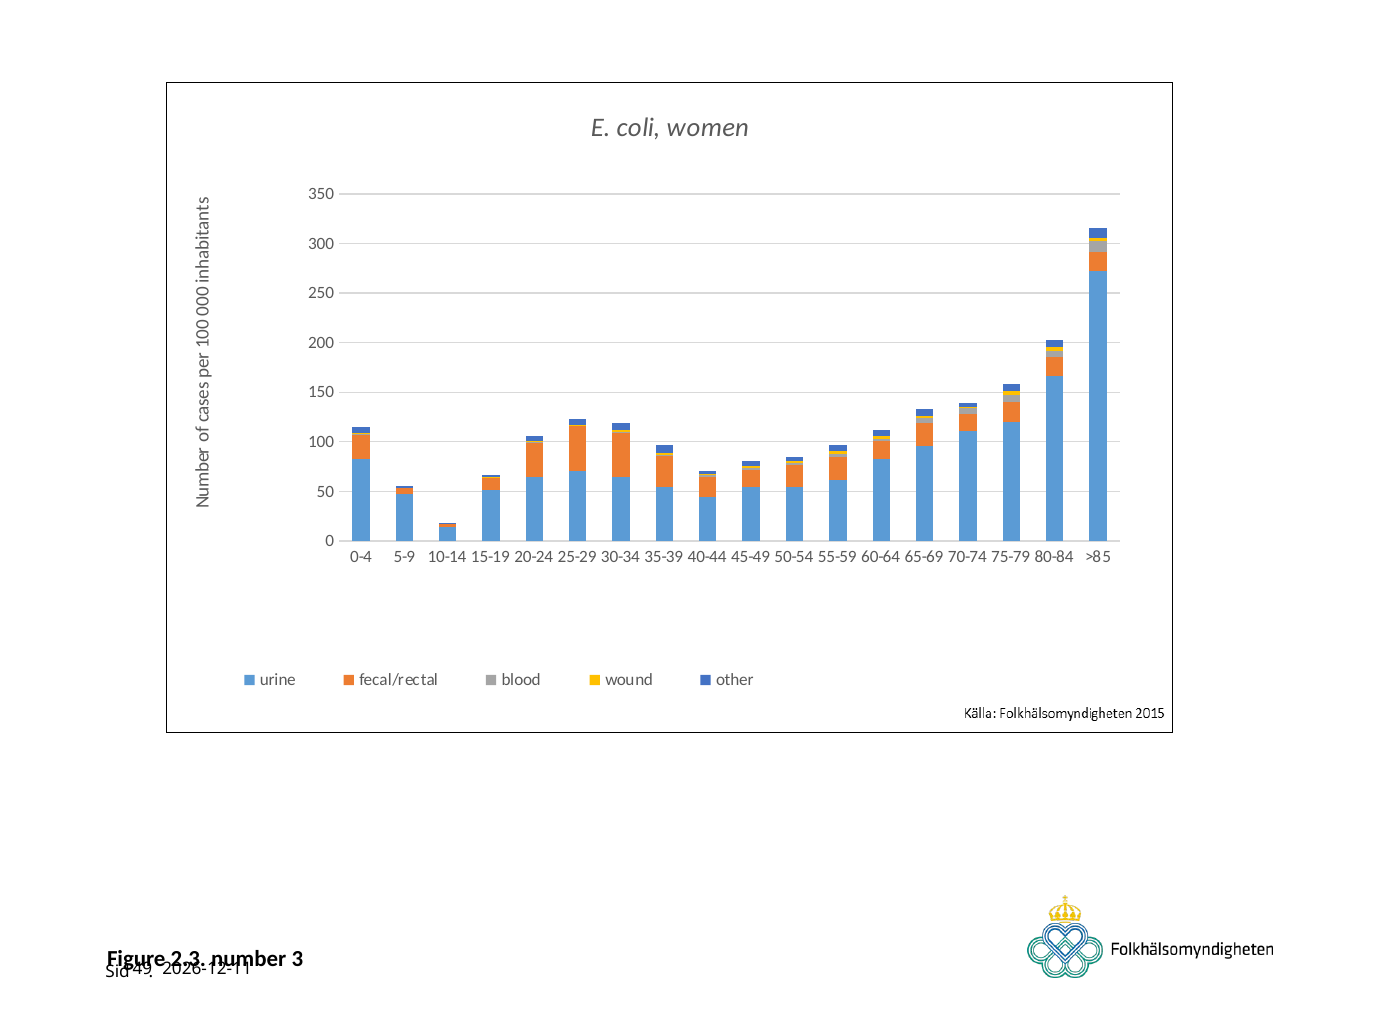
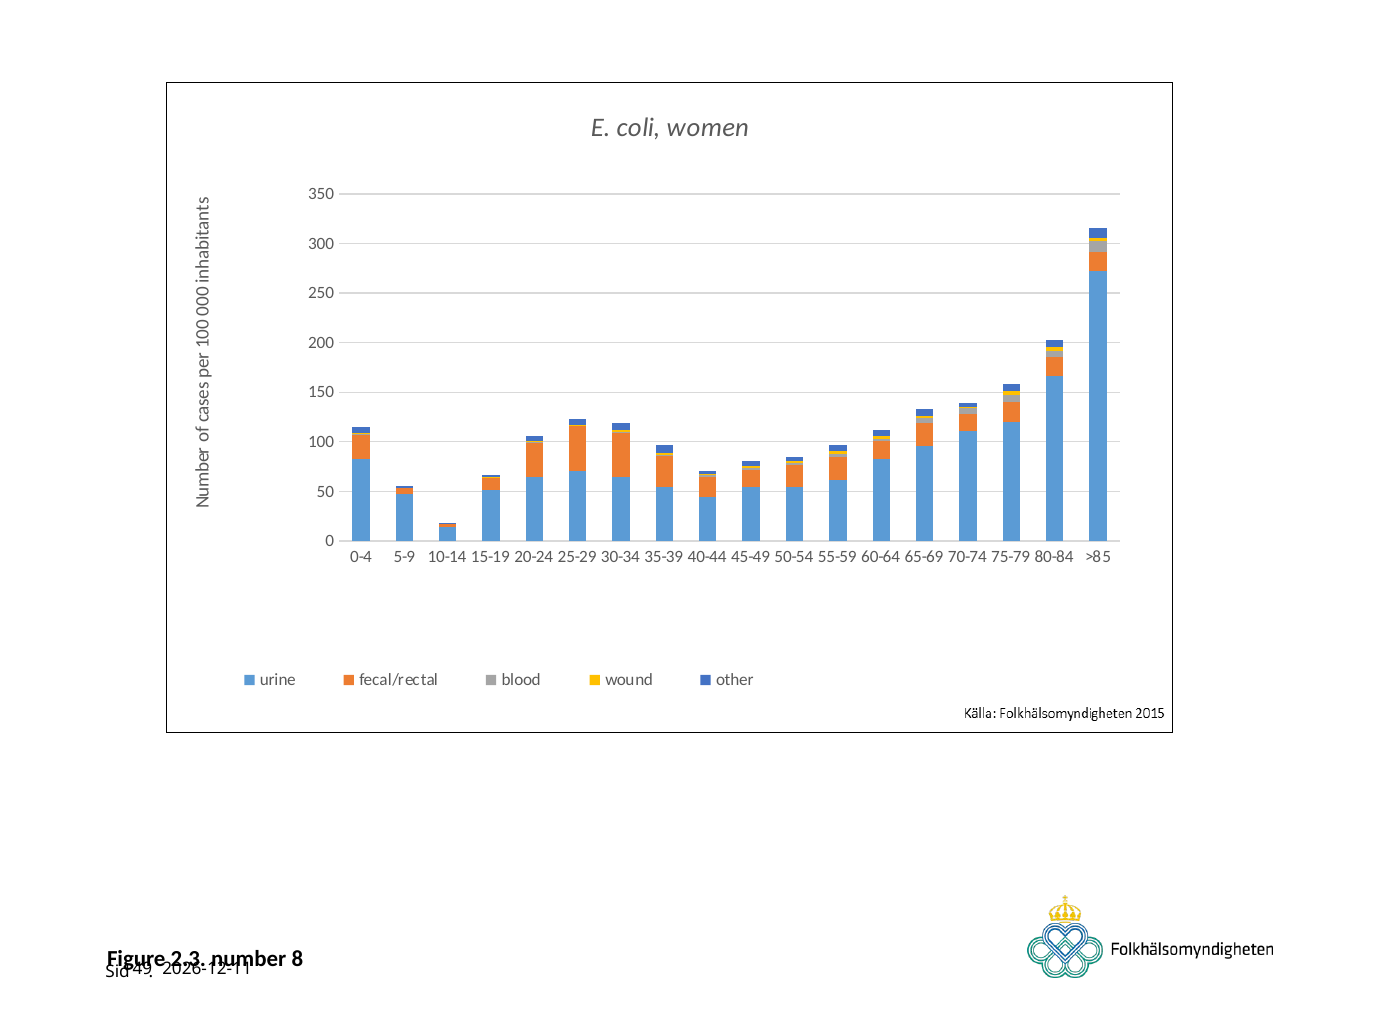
3: 3 -> 8
